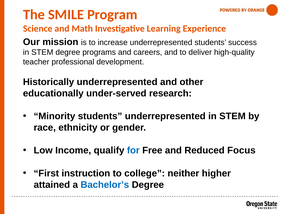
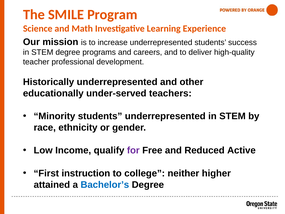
research: research -> teachers
for colour: blue -> purple
Focus: Focus -> Active
